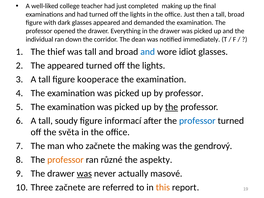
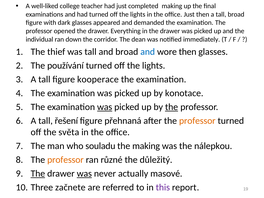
wore idiot: idiot -> then
The appeared: appeared -> používání
by professor: professor -> konotace
was at (105, 107) underline: none -> present
soudy: soudy -> řešení
informací: informací -> přehnaná
professor at (197, 121) colour: blue -> orange
who začnete: začnete -> souladu
gendrový: gendrový -> nálepkou
aspekty: aspekty -> důležitý
The at (38, 174) underline: none -> present
this colour: orange -> purple
